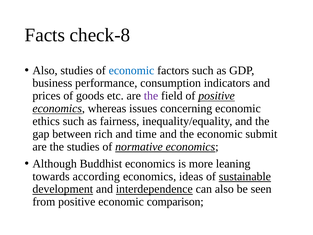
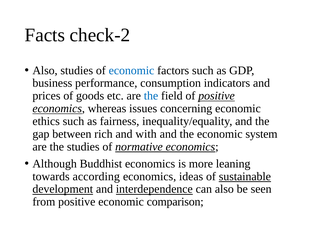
check-8: check-8 -> check-2
the at (151, 96) colour: purple -> blue
time: time -> with
submit: submit -> system
